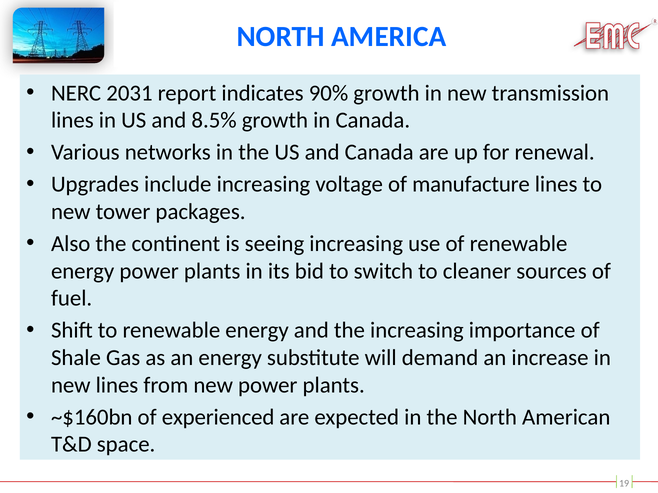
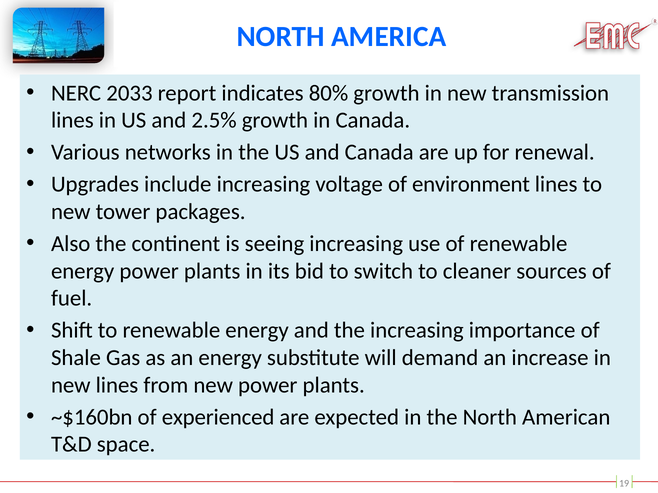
2031: 2031 -> 2033
90%: 90% -> 80%
8.5%: 8.5% -> 2.5%
manufacture: manufacture -> environment
